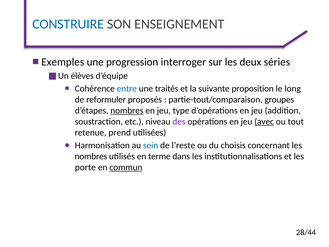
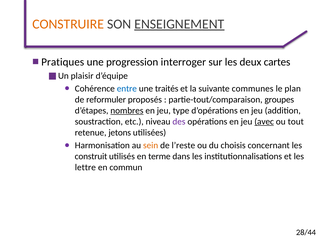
CONSTRUIRE colour: blue -> orange
ENSEIGNEMENT underline: none -> present
Exemples: Exemples -> Pratiques
séries: séries -> cartes
élèves: élèves -> plaisir
proposition: proposition -> communes
long: long -> plan
prend: prend -> jetons
sein colour: blue -> orange
nombres at (91, 156): nombres -> construit
porte: porte -> lettre
commun underline: present -> none
